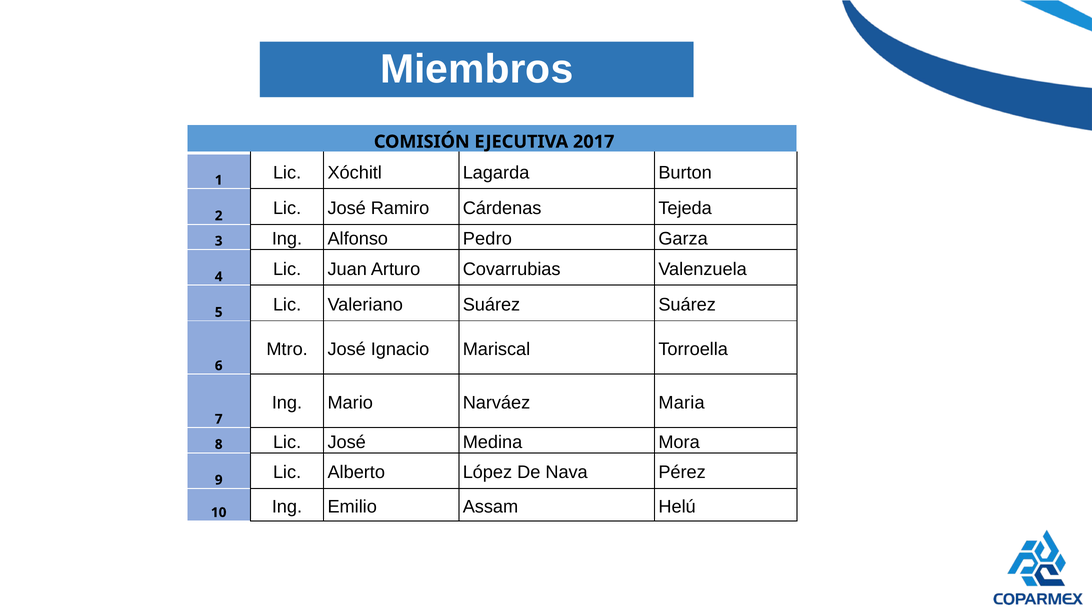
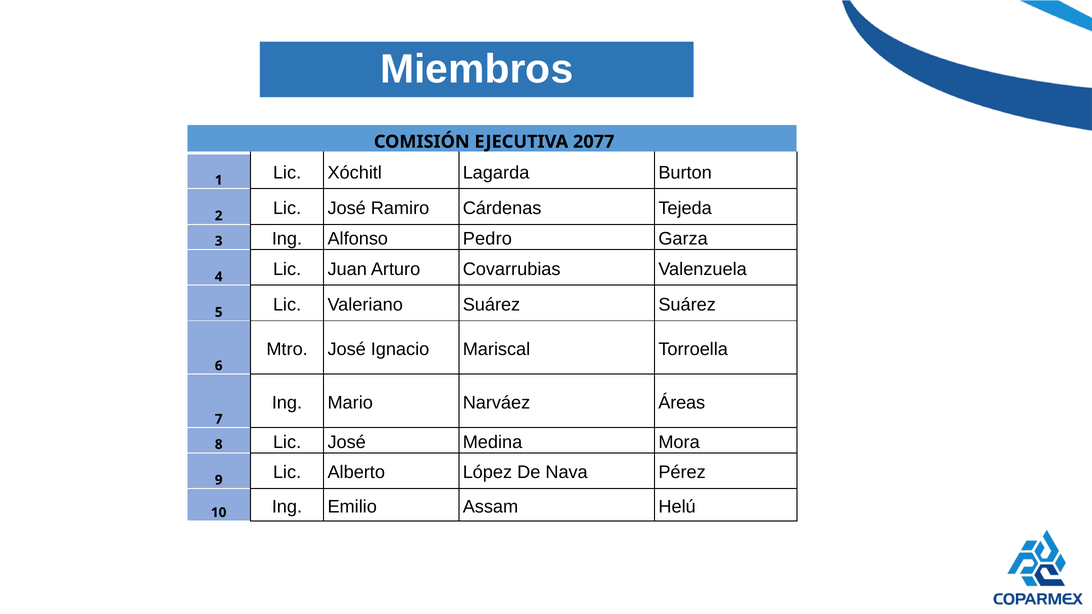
2017: 2017 -> 2077
Maria: Maria -> Áreas
